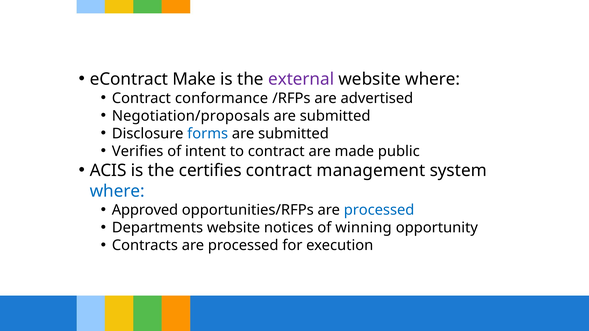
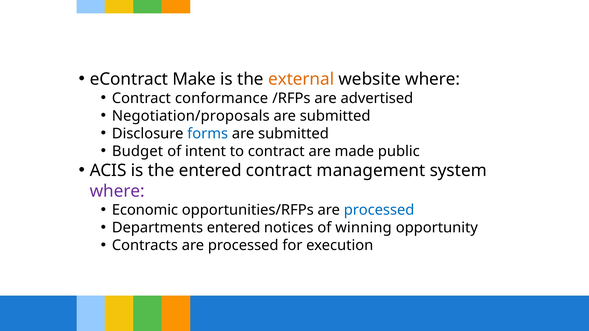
external colour: purple -> orange
Verifies: Verifies -> Budget
the certifies: certifies -> entered
where at (117, 191) colour: blue -> purple
Approved: Approved -> Economic
Departments website: website -> entered
